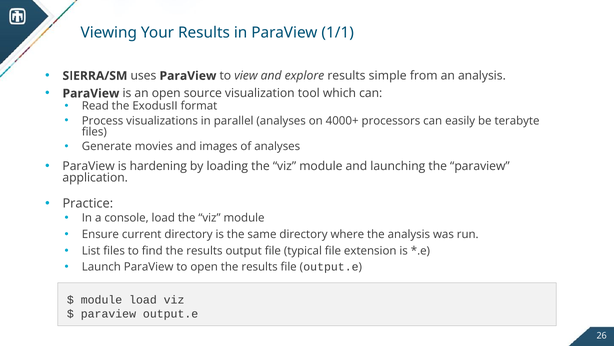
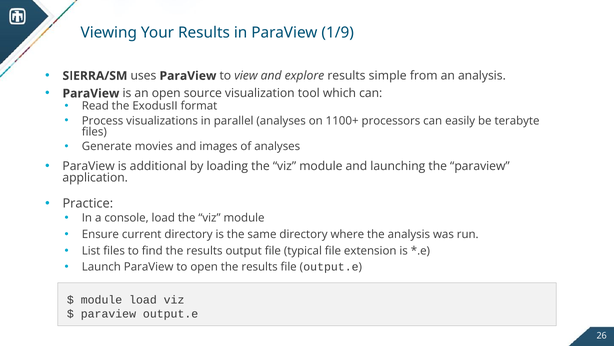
1/1: 1/1 -> 1/9
4000+: 4000+ -> 1100+
hardening: hardening -> additional
